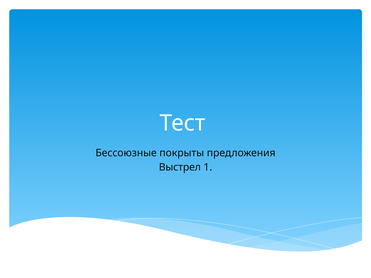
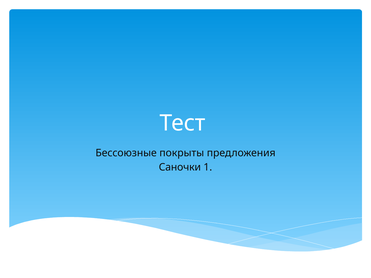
Выстрел: Выстрел -> Саночки
